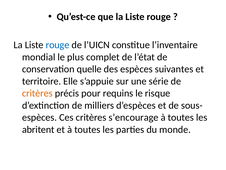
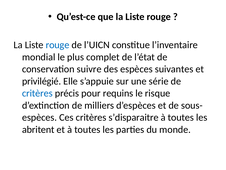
quelle: quelle -> suivre
territoire: territoire -> privilégié
critères at (37, 93) colour: orange -> blue
s’encourage: s’encourage -> s’disparaitre
